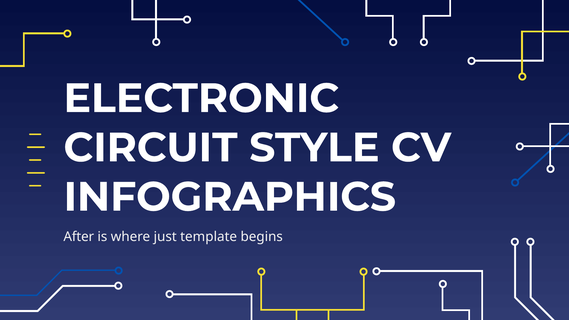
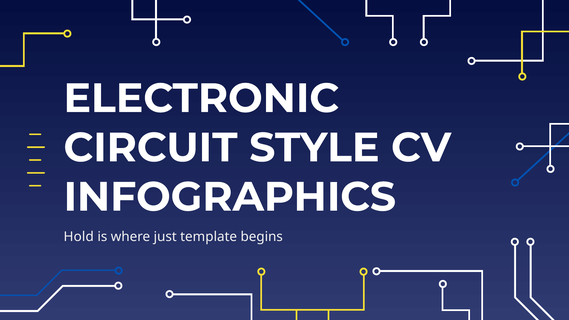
After: After -> Hold
